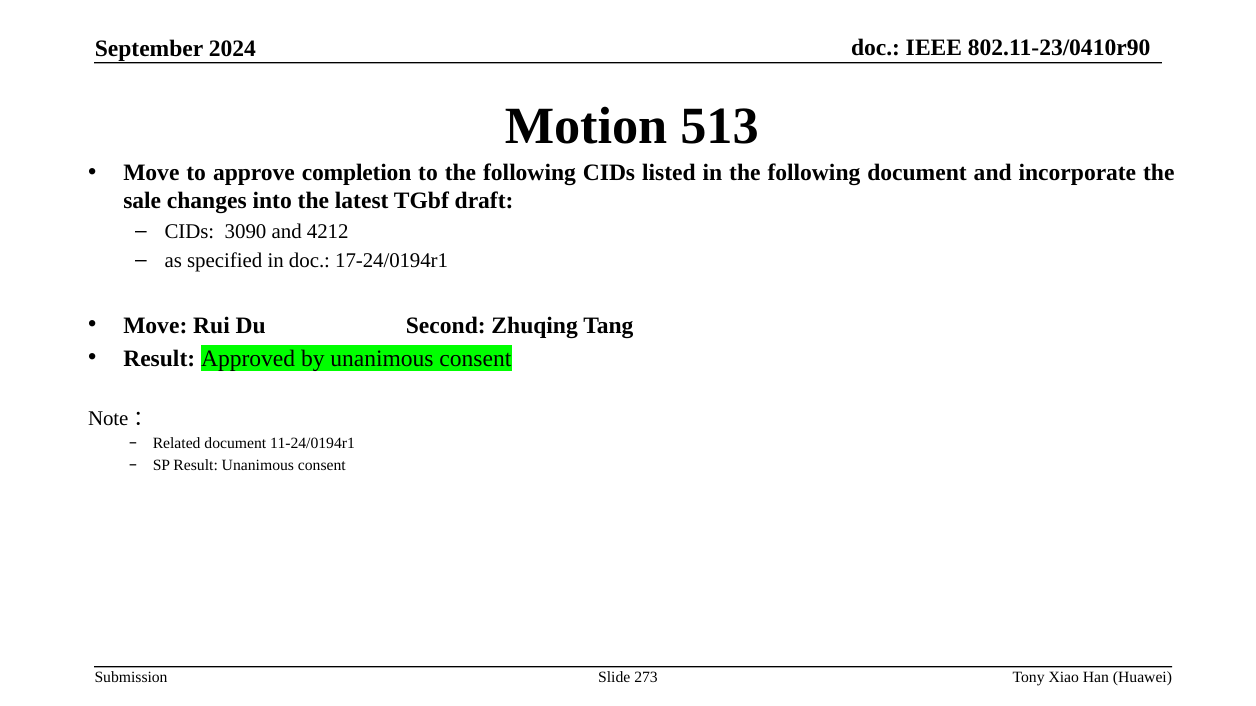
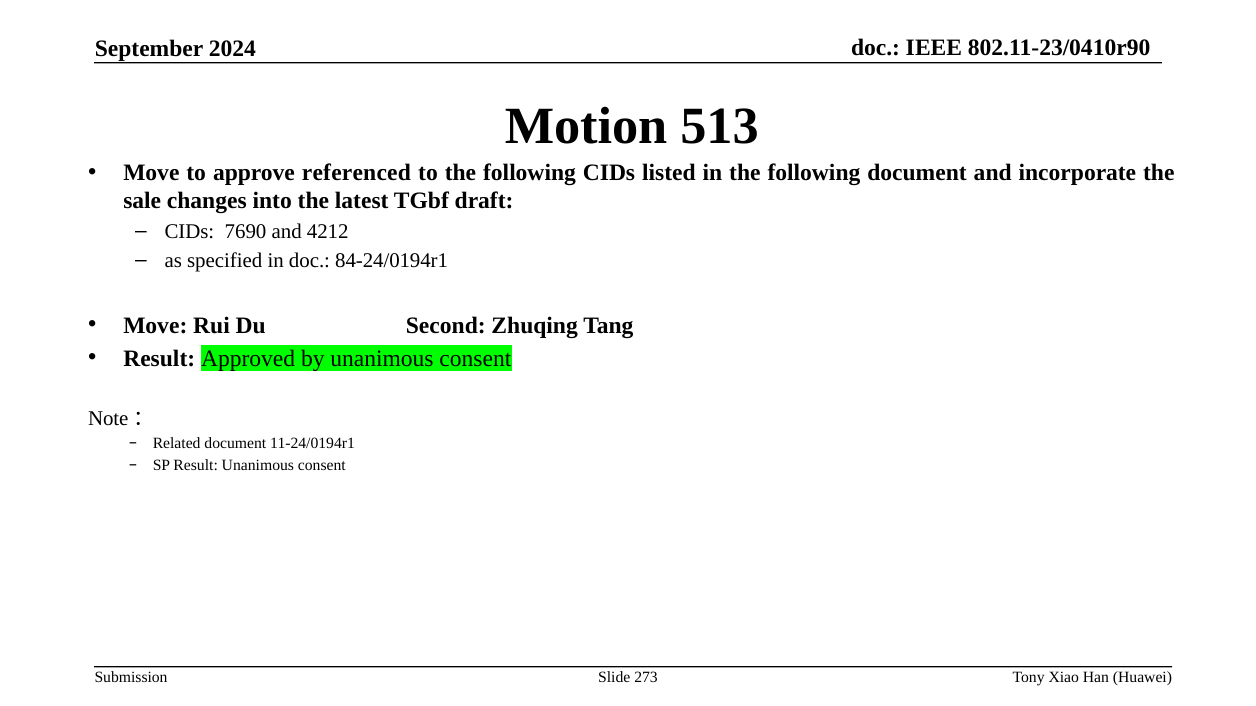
completion: completion -> referenced
3090: 3090 -> 7690
17-24/0194r1: 17-24/0194r1 -> 84-24/0194r1
